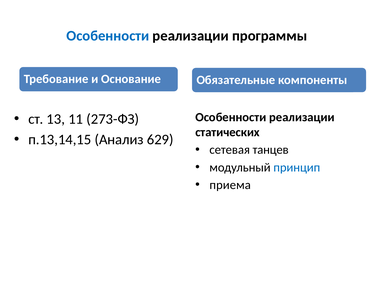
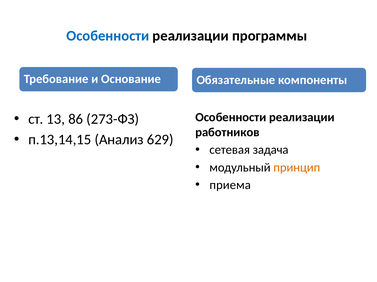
11: 11 -> 86
статических: статических -> работников
танцев: танцев -> задача
принцип colour: blue -> orange
